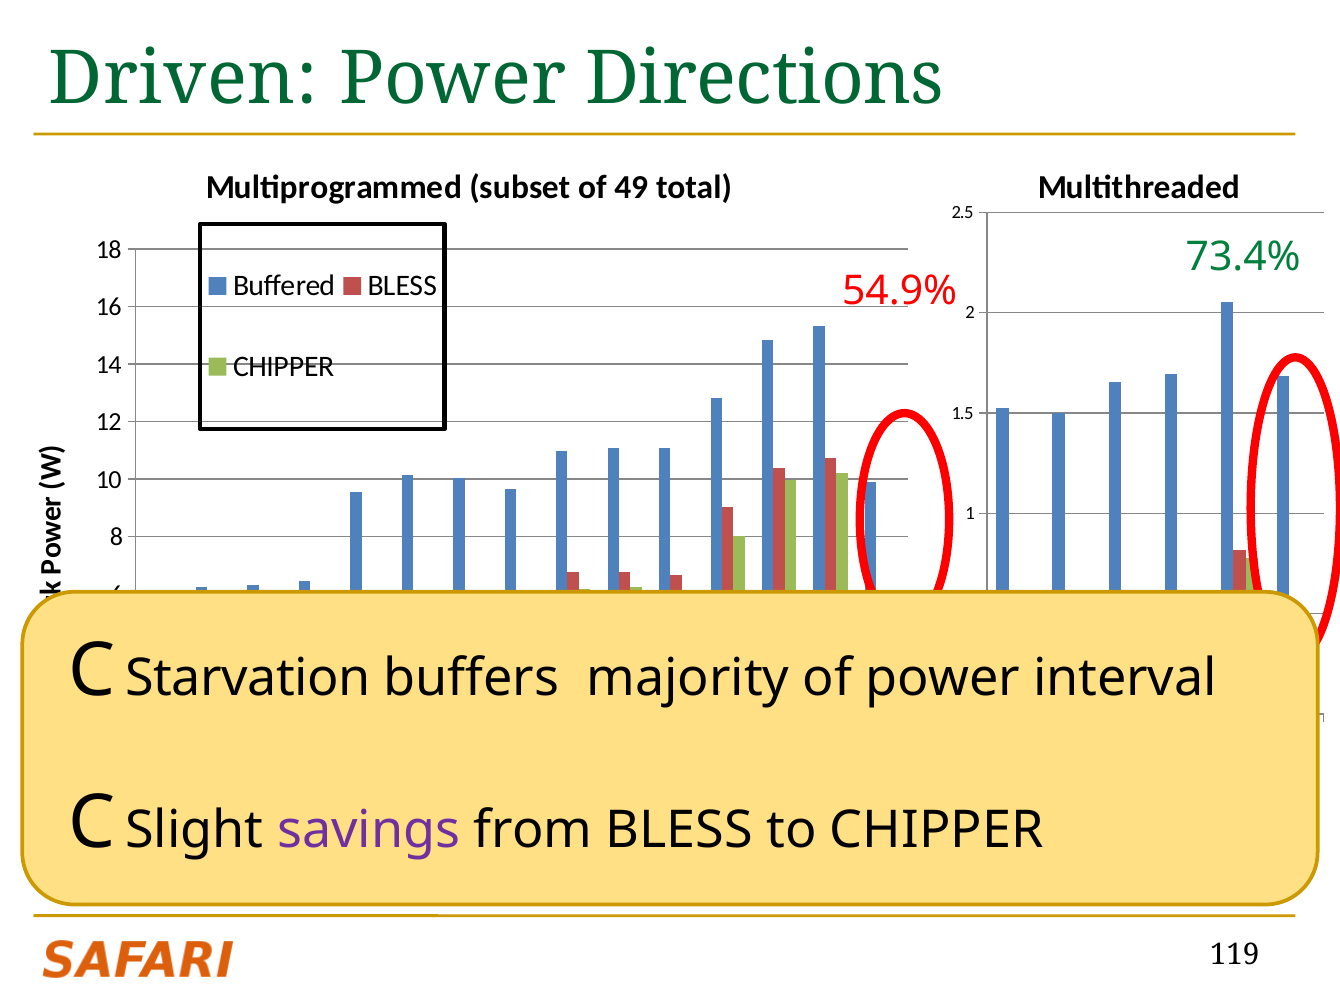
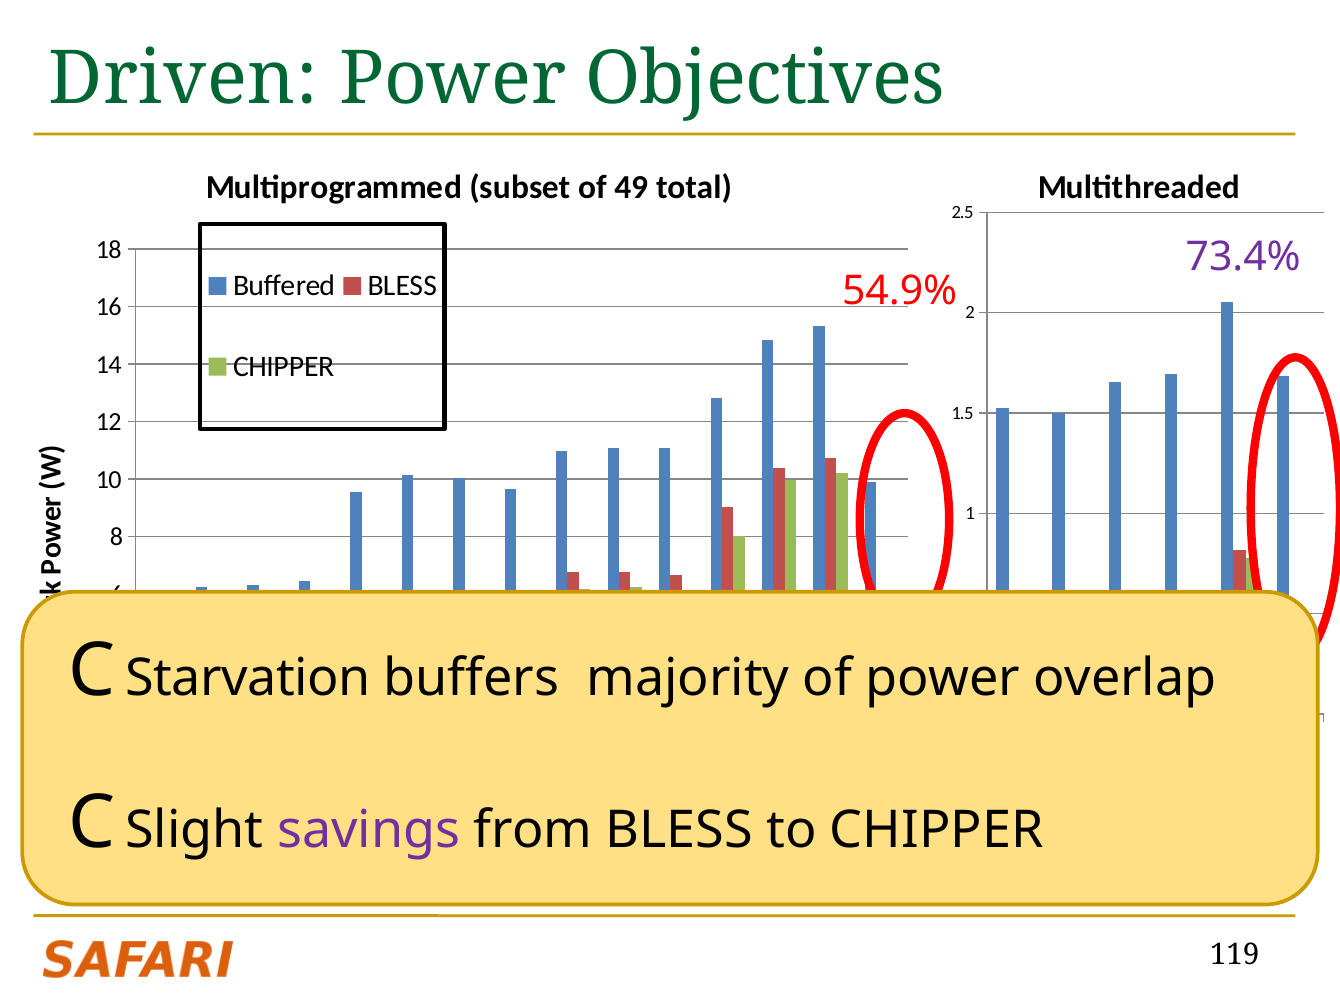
Directions: Directions -> Objectives
73.4% colour: green -> purple
interval: interval -> overlap
